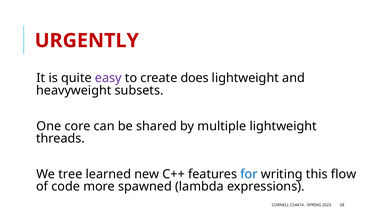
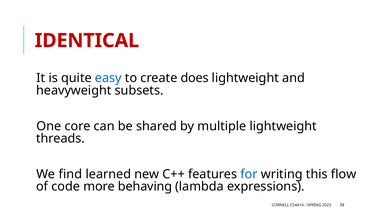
URGENTLY: URGENTLY -> IDENTICAL
easy colour: purple -> blue
tree: tree -> find
spawned: spawned -> behaving
